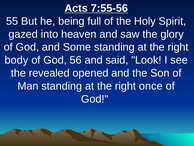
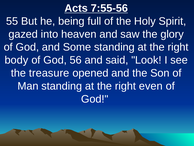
revealed: revealed -> treasure
once: once -> even
